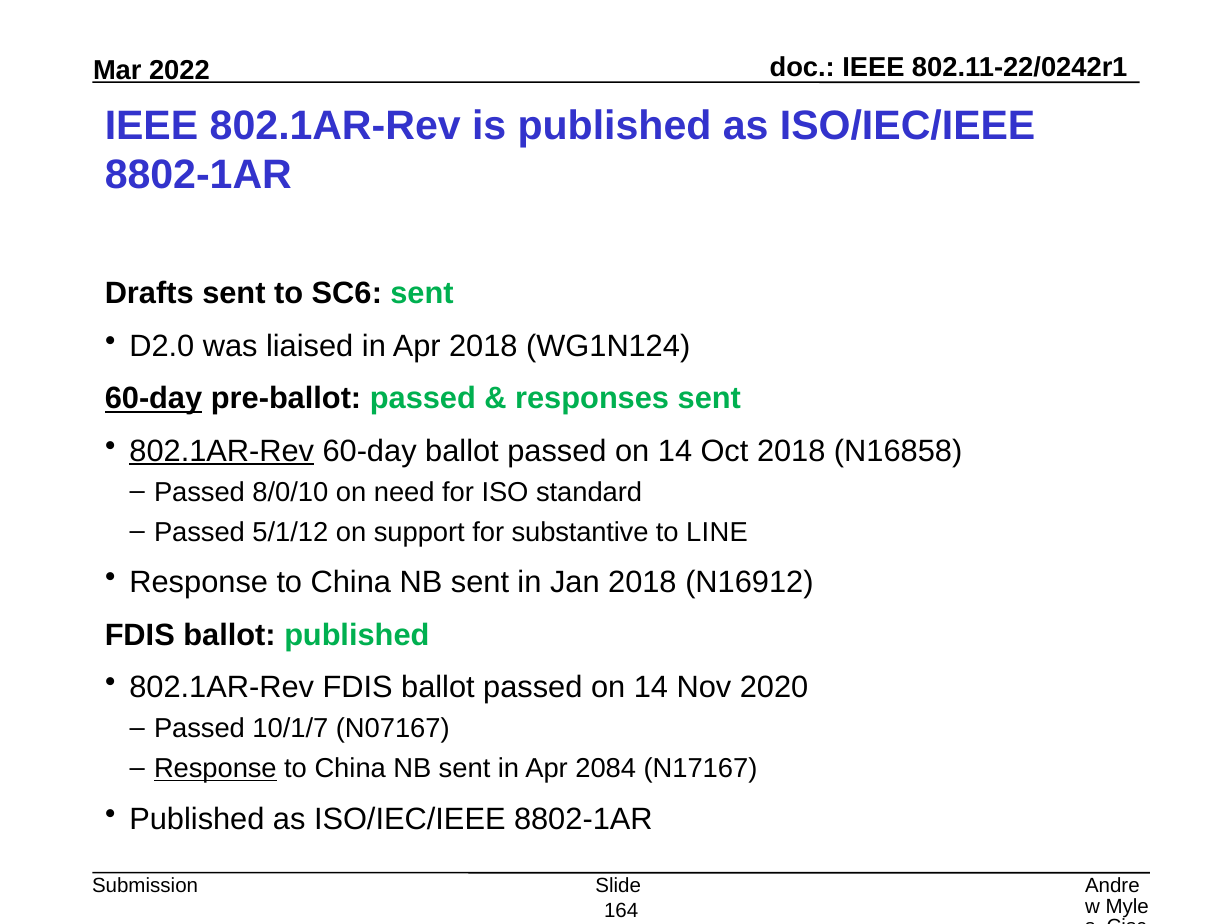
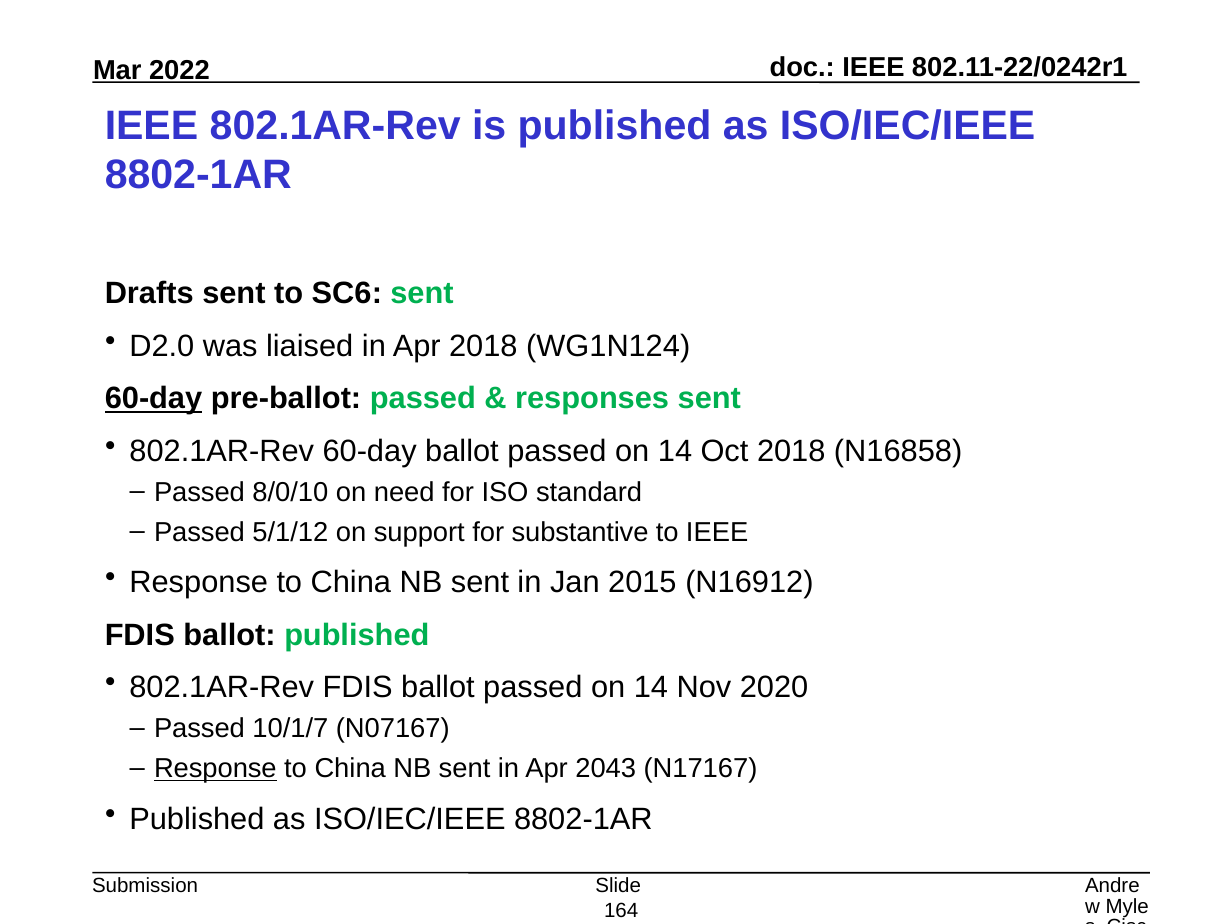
802.1AR-Rev at (222, 451) underline: present -> none
to LINE: LINE -> IEEE
Jan 2018: 2018 -> 2015
2084: 2084 -> 2043
